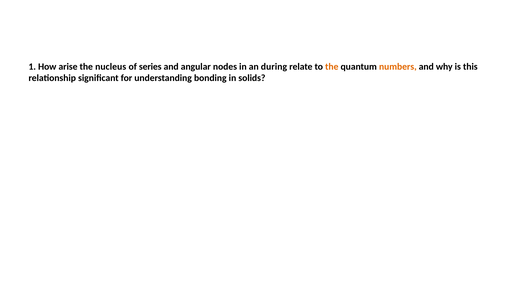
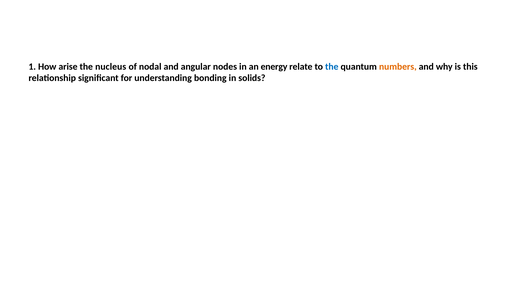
series: series -> nodal
during: during -> energy
the at (332, 67) colour: orange -> blue
